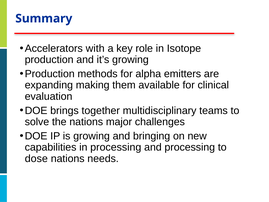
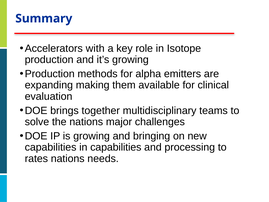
in processing: processing -> capabilities
dose: dose -> rates
